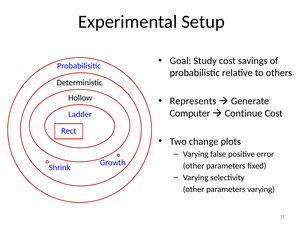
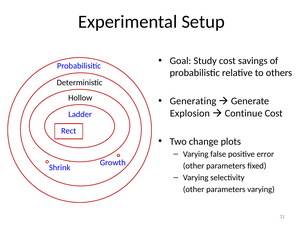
Represents: Represents -> Generating
Computer: Computer -> Explosion
